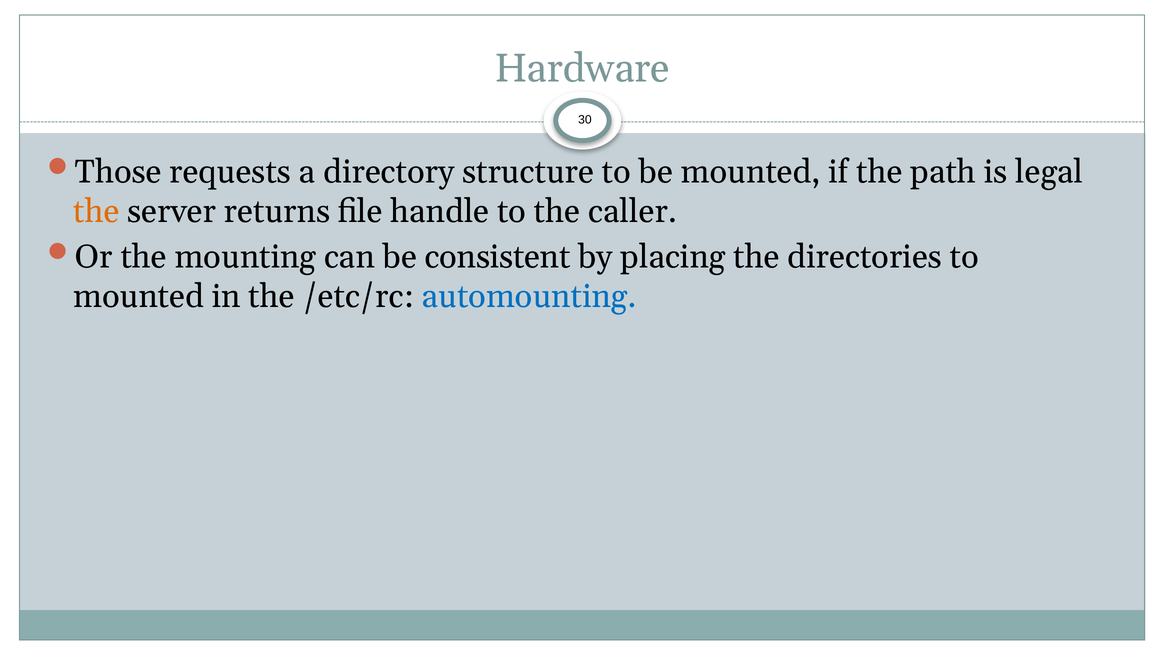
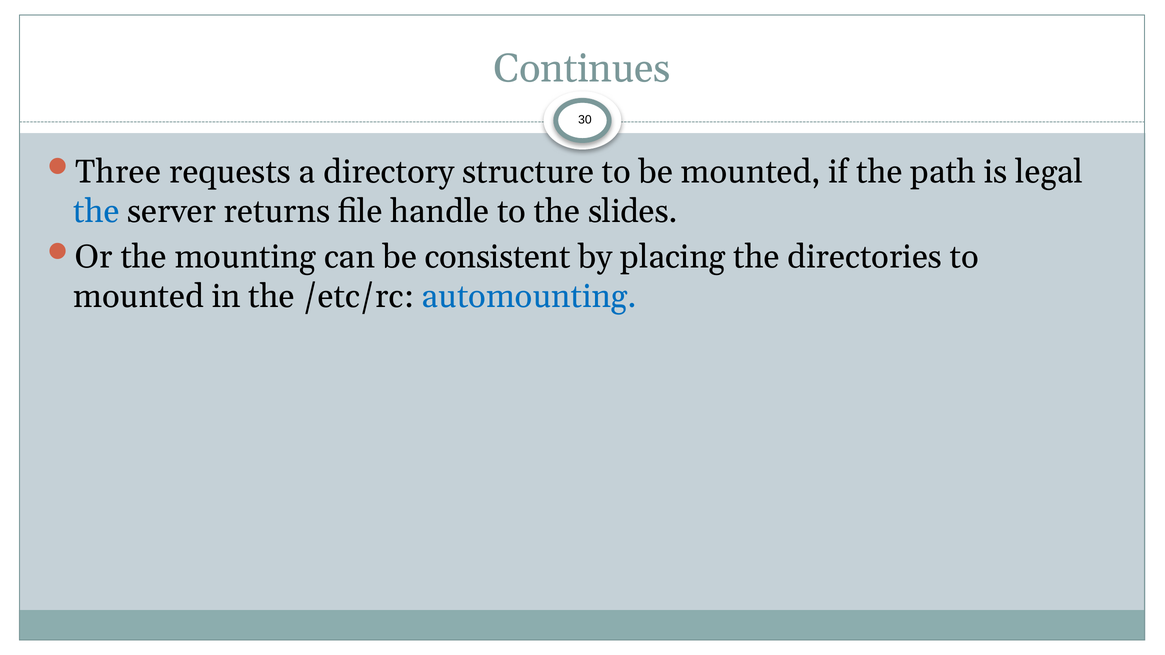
Hardware: Hardware -> Continues
Those: Those -> Three
the at (96, 211) colour: orange -> blue
caller: caller -> slides
